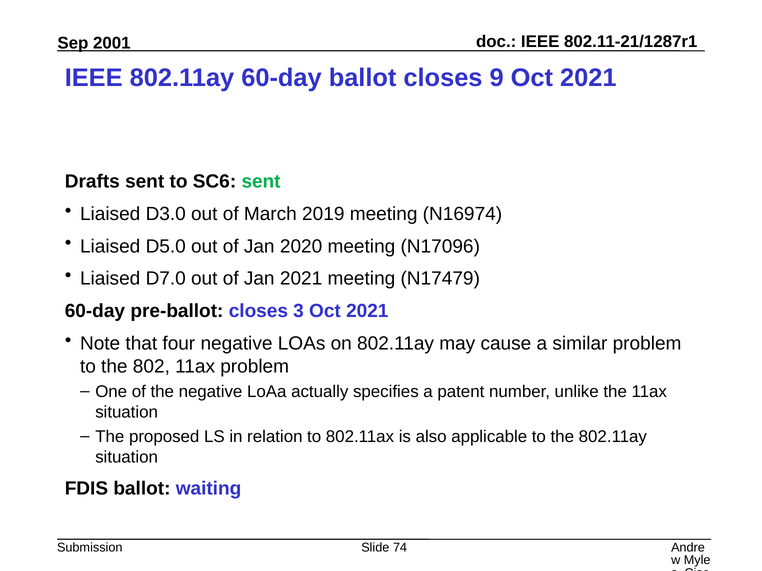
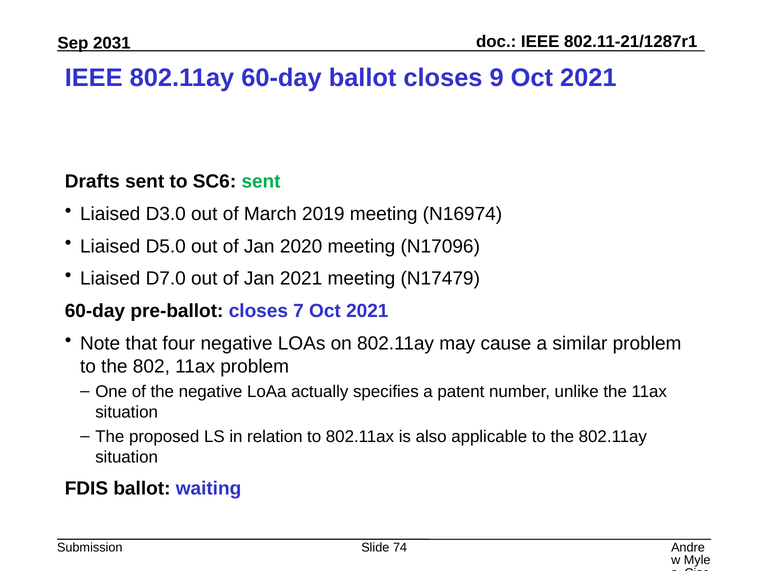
2001: 2001 -> 2031
3: 3 -> 7
